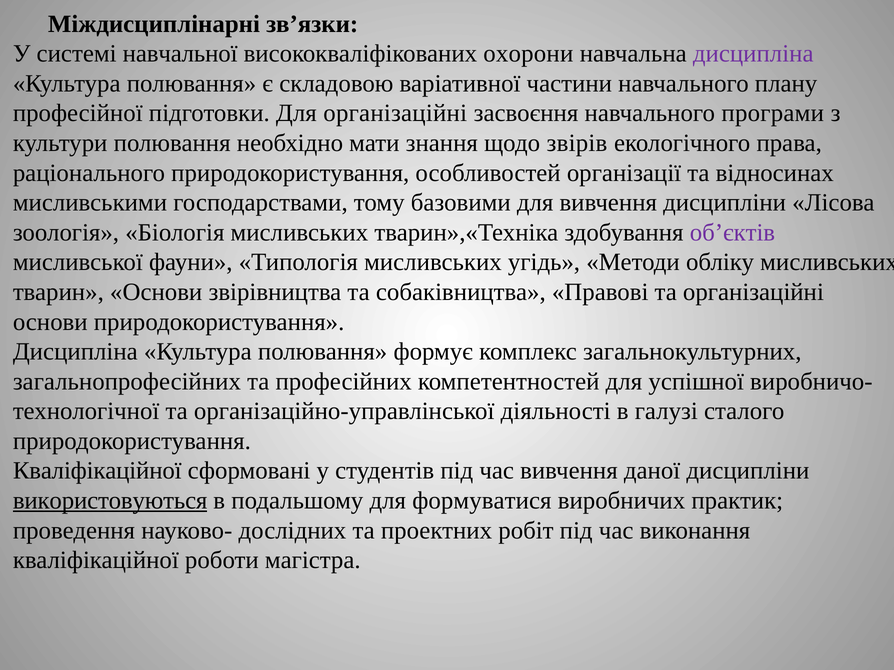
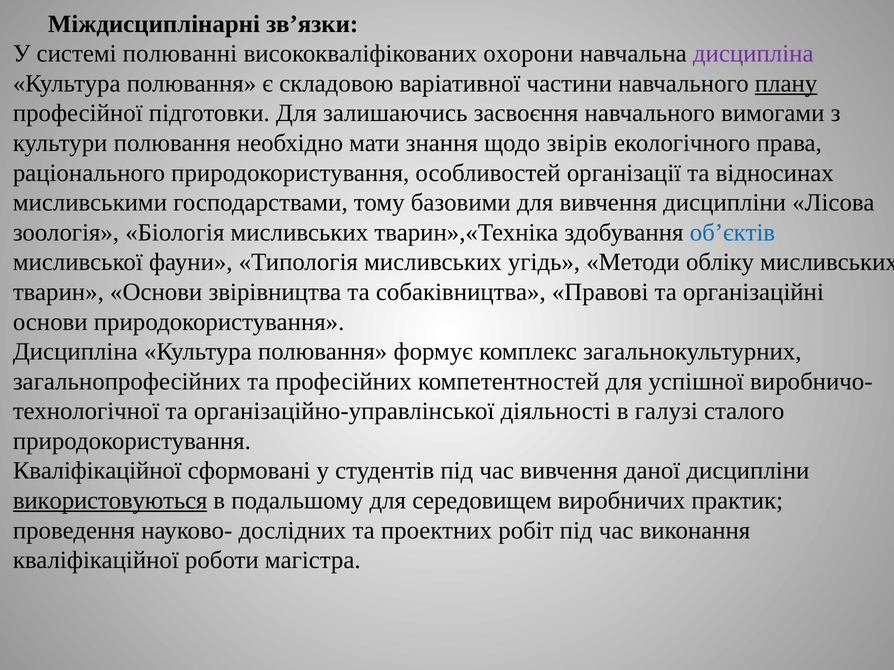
навчальної: навчальної -> полюванні
плану underline: none -> present
Для організаційні: організаційні -> залишаючись
програми: програми -> вимогами
об’єктів colour: purple -> blue
формуватися: формуватися -> середовищем
